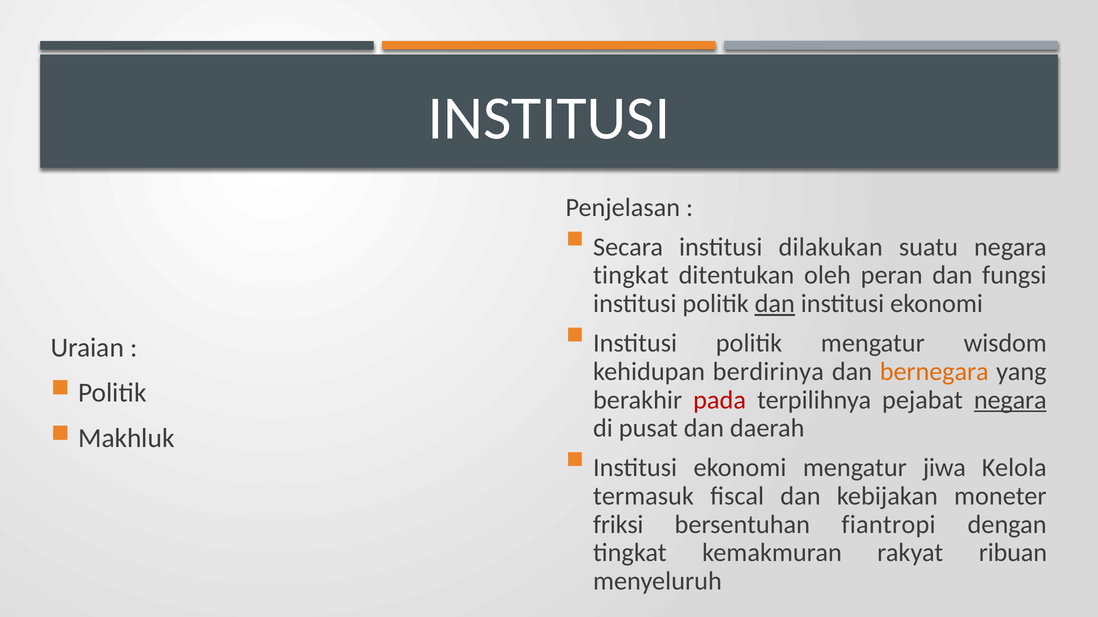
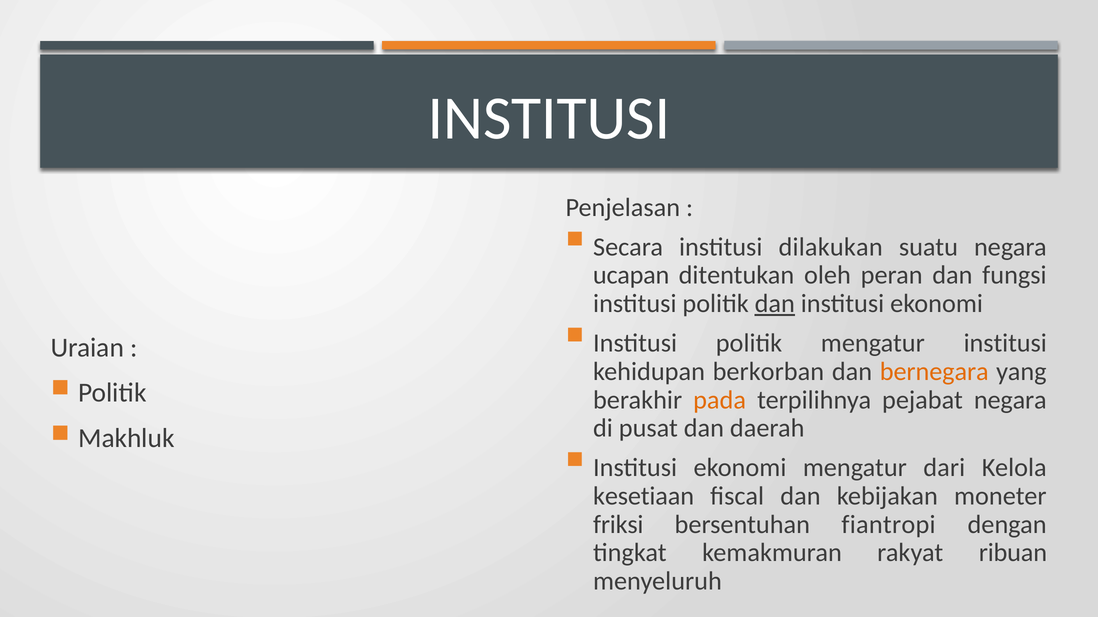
tingkat at (631, 276): tingkat -> ucapan
mengatur wisdom: wisdom -> institusi
berdirinya: berdirinya -> berkorban
pada colour: red -> orange
negara at (1010, 400) underline: present -> none
jiwa: jiwa -> dari
termasuk: termasuk -> kesetiaan
